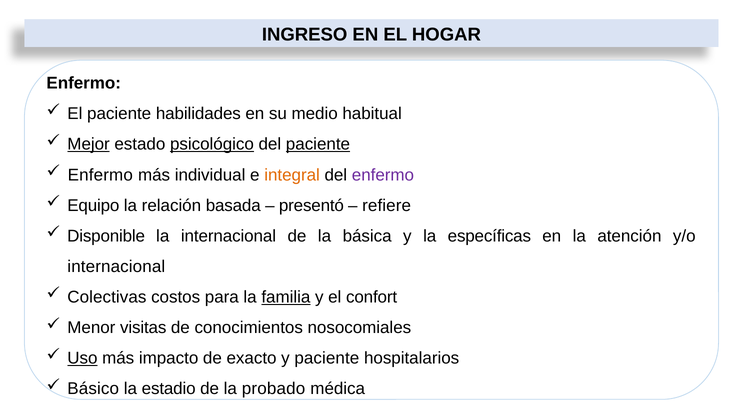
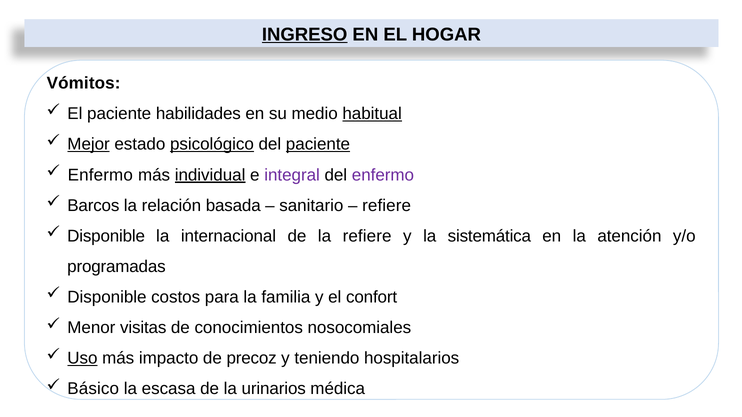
INGRESO underline: none -> present
Enfermo at (84, 83): Enfermo -> Vómitos
habitual underline: none -> present
individual underline: none -> present
integral colour: orange -> purple
Equipo: Equipo -> Barcos
presentó: presentó -> sanitario
la básica: básica -> refiere
específicas: específicas -> sistemática
internacional at (116, 267): internacional -> programadas
Colectivas at (107, 297): Colectivas -> Disponible
familia underline: present -> none
exacto: exacto -> precoz
y paciente: paciente -> teniendo
estadio: estadio -> escasa
probado: probado -> urinarios
